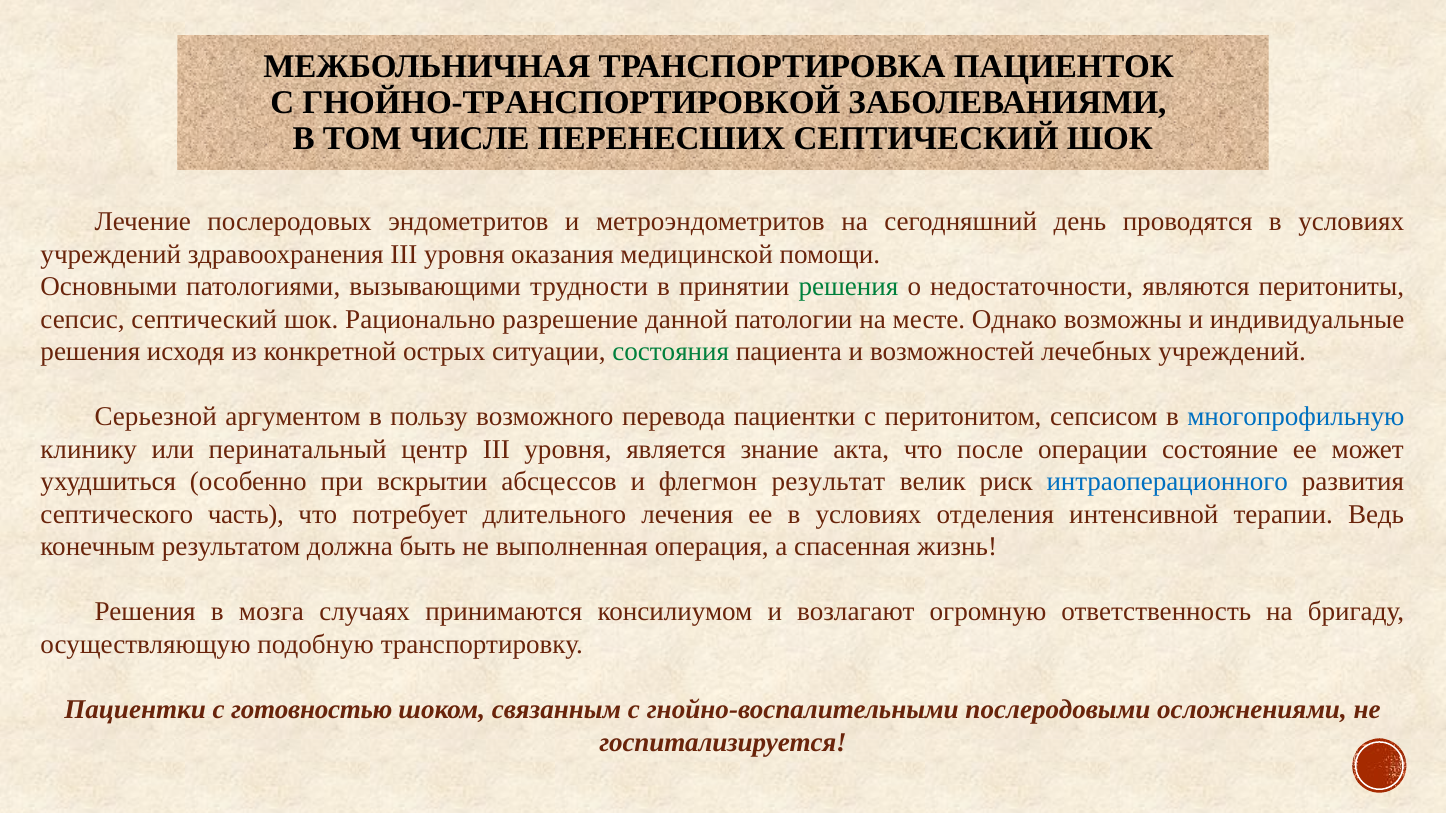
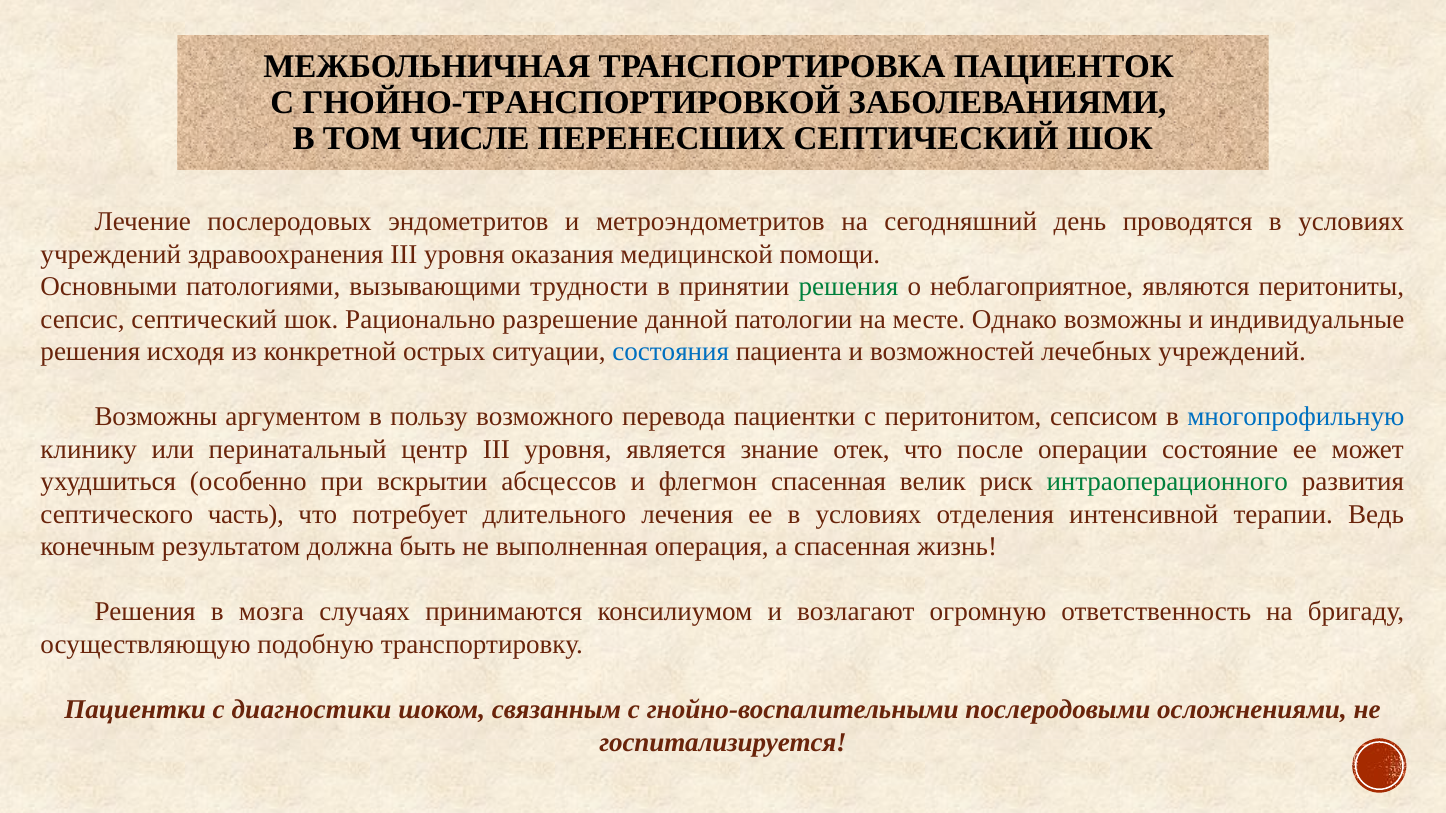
недостаточности: недостаточности -> неблагоприятное
состояния colour: green -> blue
Серьезной at (156, 417): Серьезной -> Возможны
акта: акта -> отек
флегмон результат: результат -> спасенная
интраоперационного colour: blue -> green
готовностью: готовностью -> диагностики
